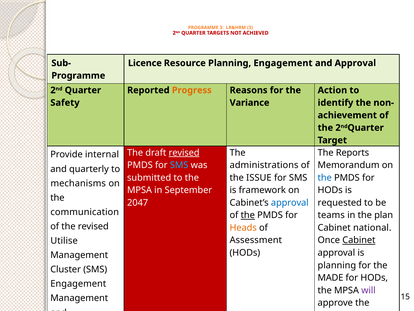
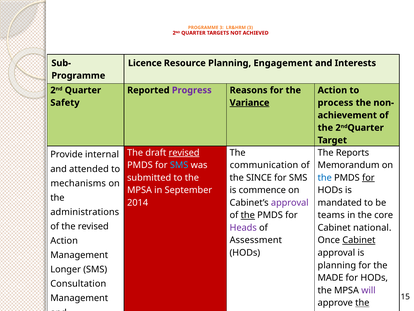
and Approval: Approval -> Interests
Progress colour: orange -> purple
Variance underline: none -> present
identify: identify -> process
administrations: administrations -> communication
quarterly: quarterly -> attended
ISSUE: ISSUE -> SINCE
for at (368, 177) underline: none -> present
framework: framework -> commence
2047: 2047 -> 2014
approval at (290, 202) colour: blue -> purple
requested: requested -> mandated
communication: communication -> administrations
plan: plan -> core
Heads colour: orange -> purple
Utilise at (64, 240): Utilise -> Action
Cluster: Cluster -> Longer
Engagement at (78, 283): Engagement -> Consultation
the at (362, 302) underline: none -> present
